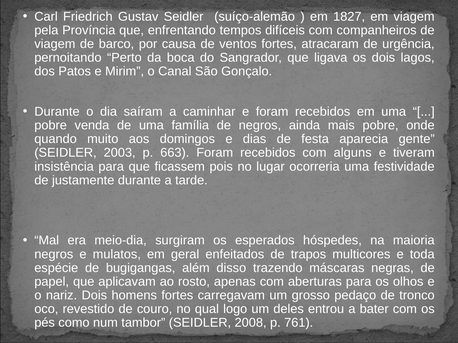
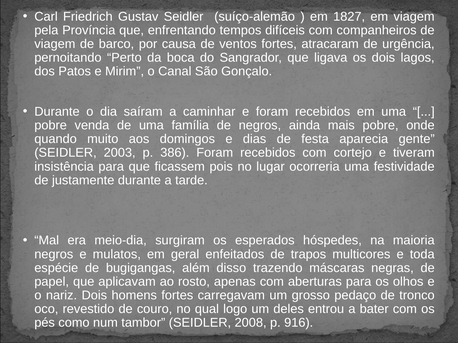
663: 663 -> 386
alguns: alguns -> cortejo
761: 761 -> 916
